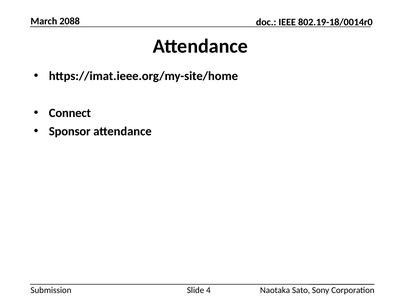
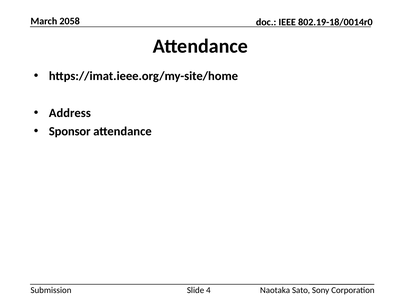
2088: 2088 -> 2058
Connect: Connect -> Address
